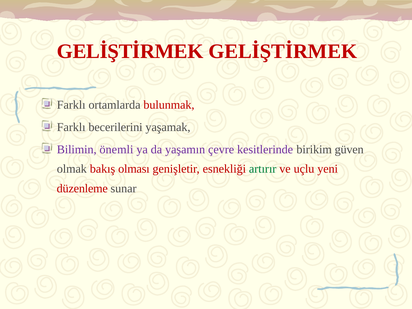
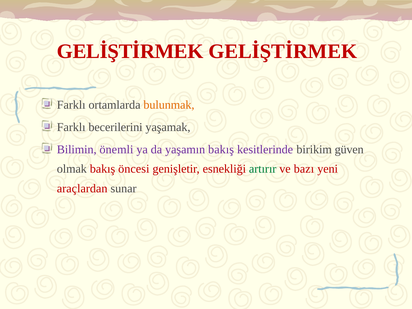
bulunmak colour: red -> orange
yaşamın çevre: çevre -> bakış
olması: olması -> öncesi
uçlu: uçlu -> bazı
düzenleme: düzenleme -> araçlardan
